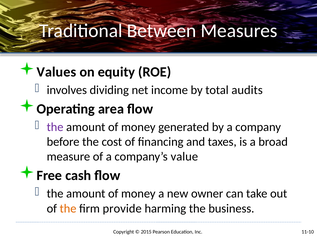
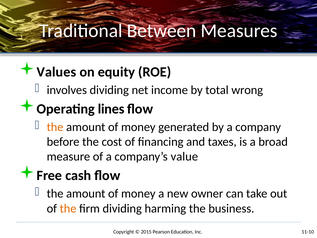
audits: audits -> wrong
area: area -> lines
the at (55, 127) colour: purple -> orange
firm provide: provide -> dividing
